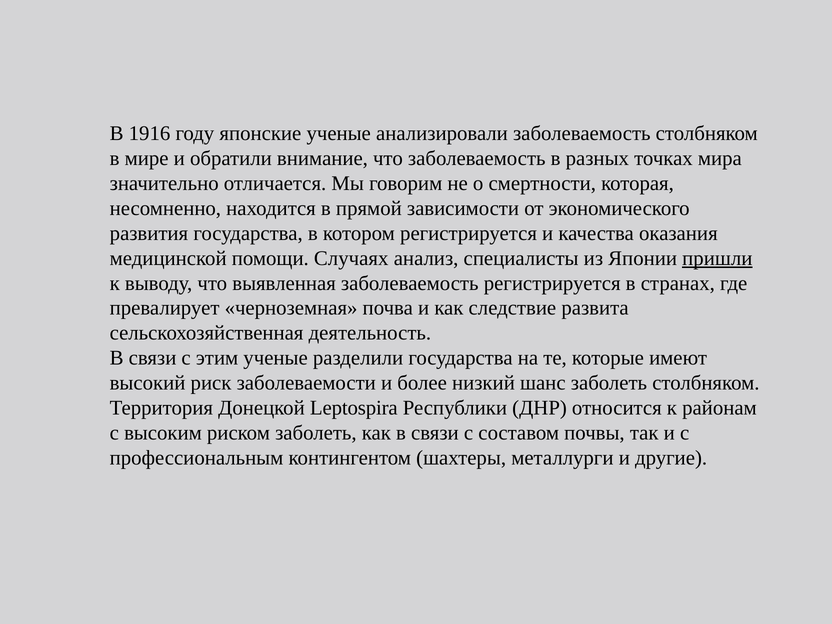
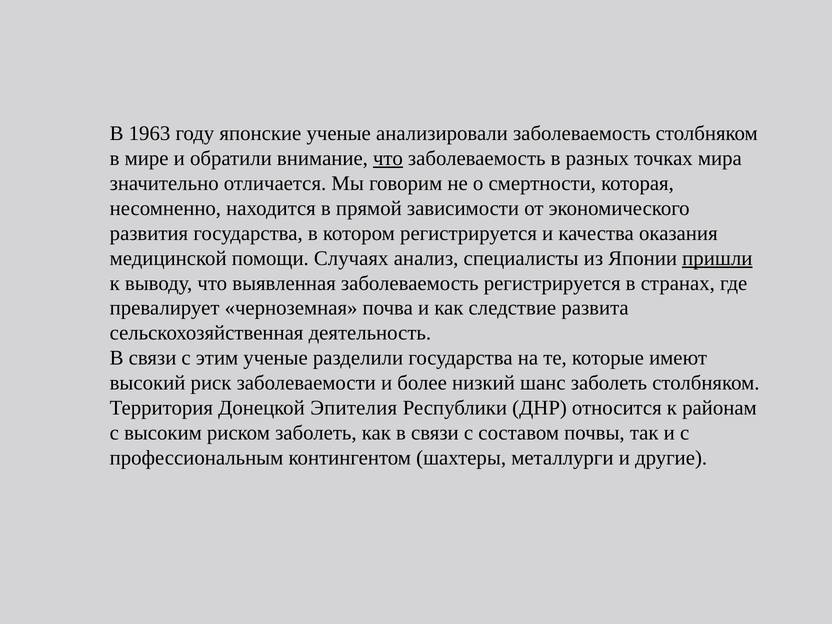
1916: 1916 -> 1963
что at (388, 158) underline: none -> present
Leptospira: Leptospira -> Эпителия
